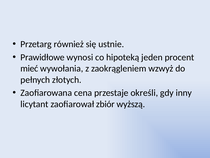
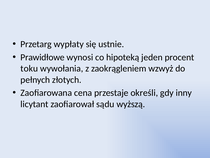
również: również -> wypłaty
mieć: mieć -> toku
zbiór: zbiór -> sądu
